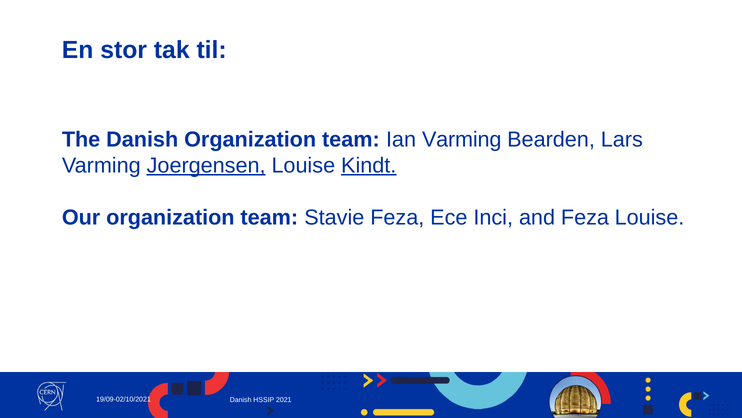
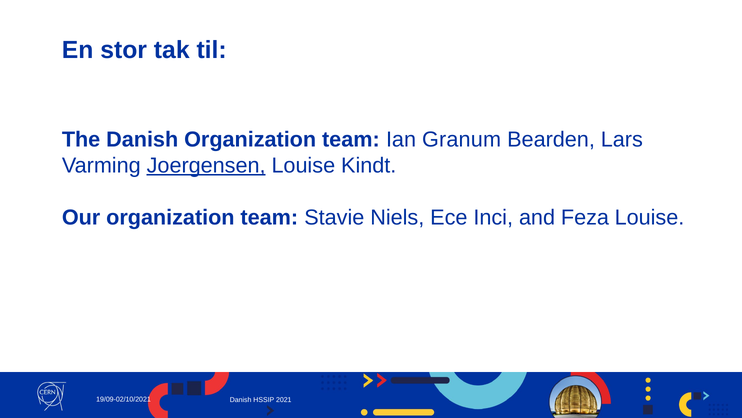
Ian Varming: Varming -> Granum
Kindt underline: present -> none
Stavie Feza: Feza -> Niels
